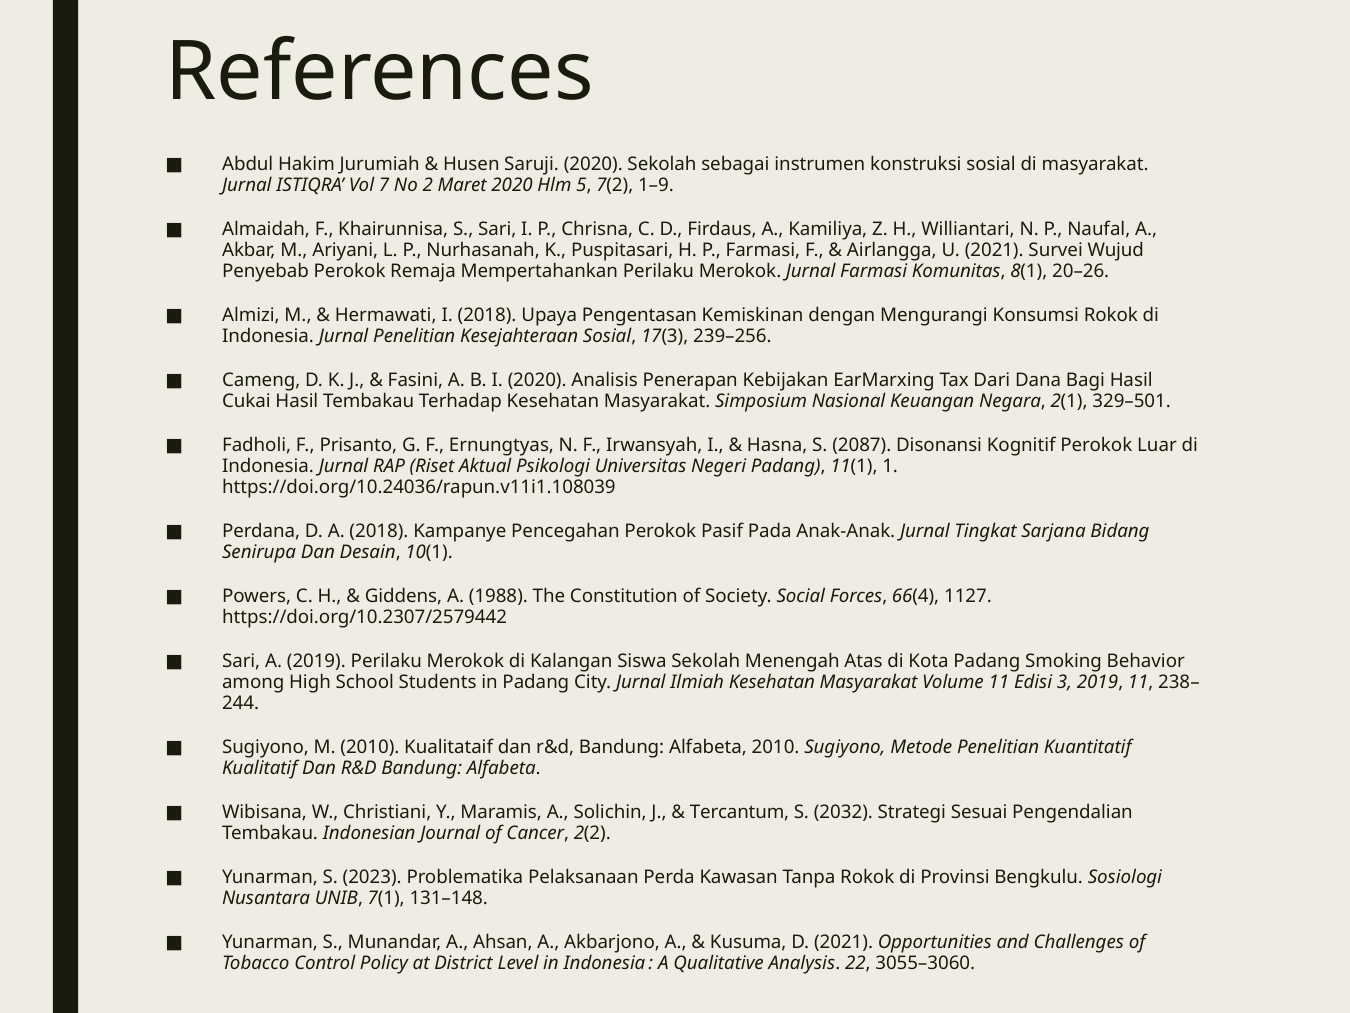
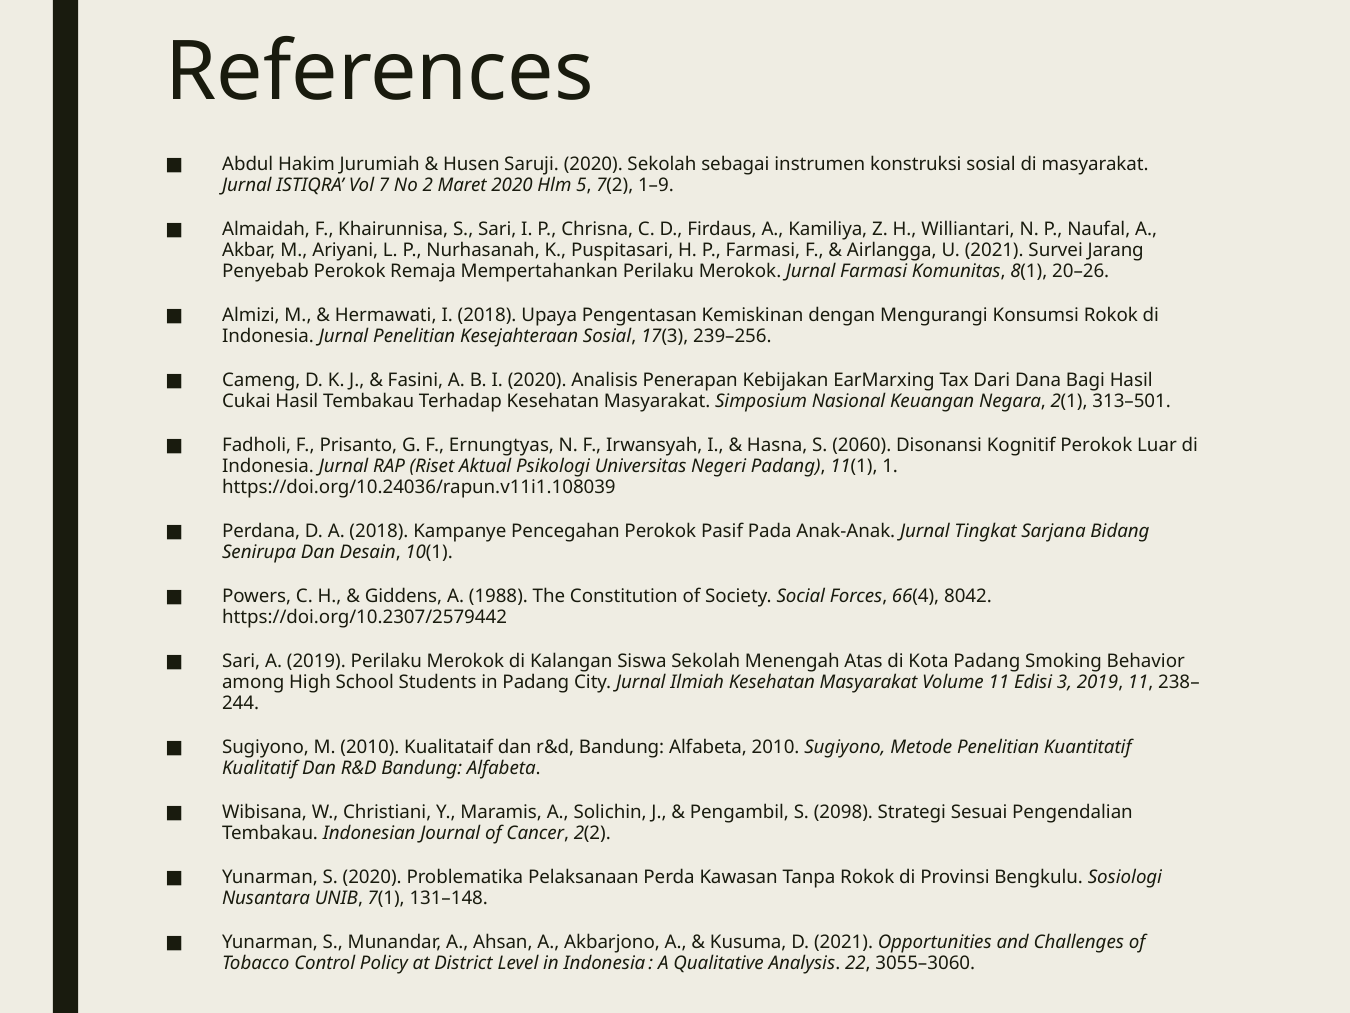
Wujud: Wujud -> Jarang
329–501: 329–501 -> 313–501
2087: 2087 -> 2060
1127: 1127 -> 8042
Tercantum: Tercantum -> Pengambil
2032: 2032 -> 2098
S 2023: 2023 -> 2020
